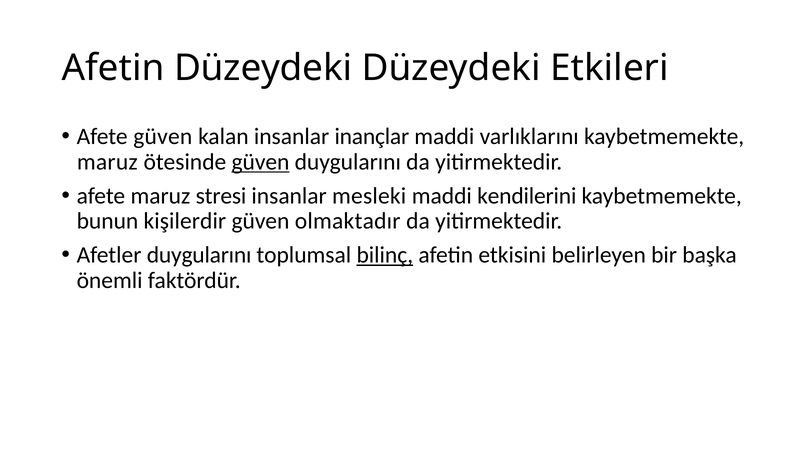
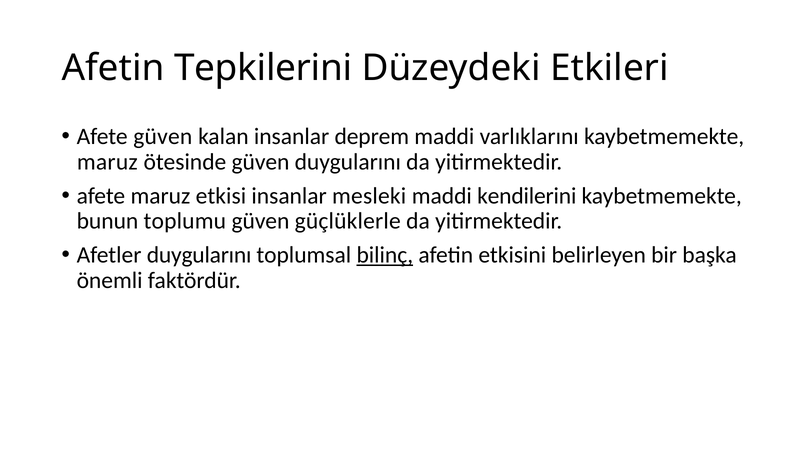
Afetin Düzeydeki: Düzeydeki -> Tepkilerini
inançlar: inançlar -> deprem
güven at (261, 162) underline: present -> none
stresi: stresi -> etkisi
kişilerdir: kişilerdir -> toplumu
olmaktadır: olmaktadır -> güçlüklerle
